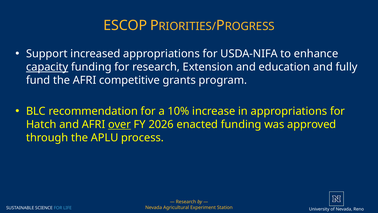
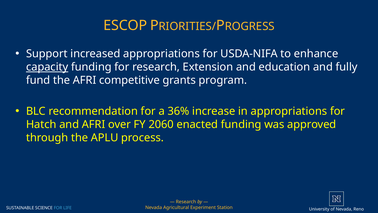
10%: 10% -> 36%
over underline: present -> none
2026: 2026 -> 2060
